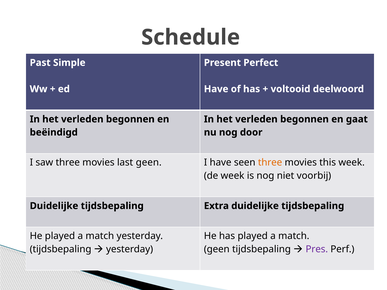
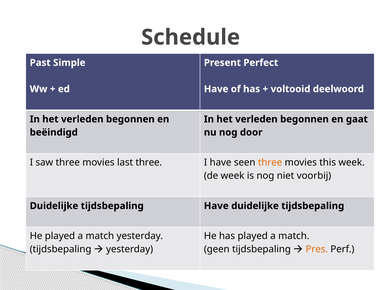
last geen: geen -> three
tijdsbepaling Extra: Extra -> Have
Pres colour: purple -> orange
